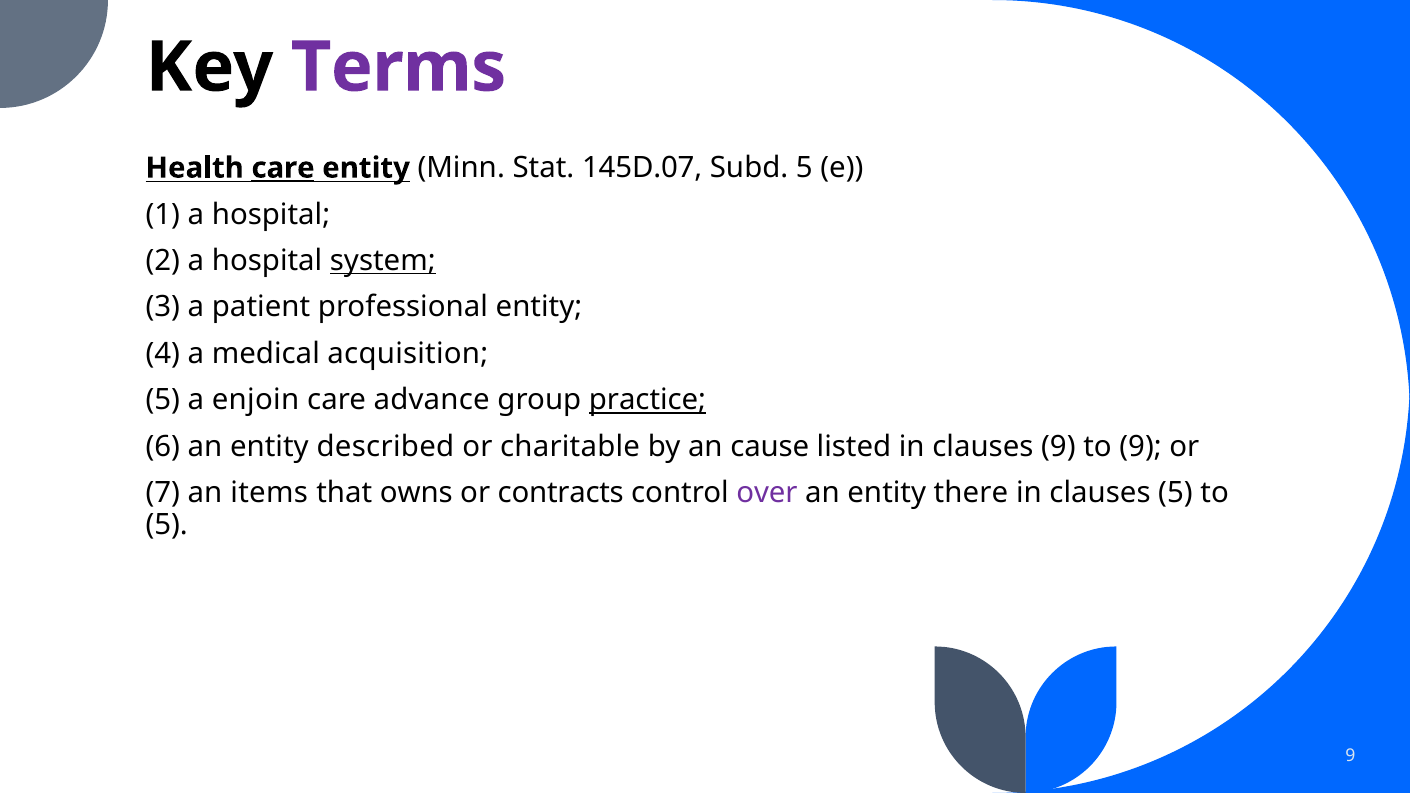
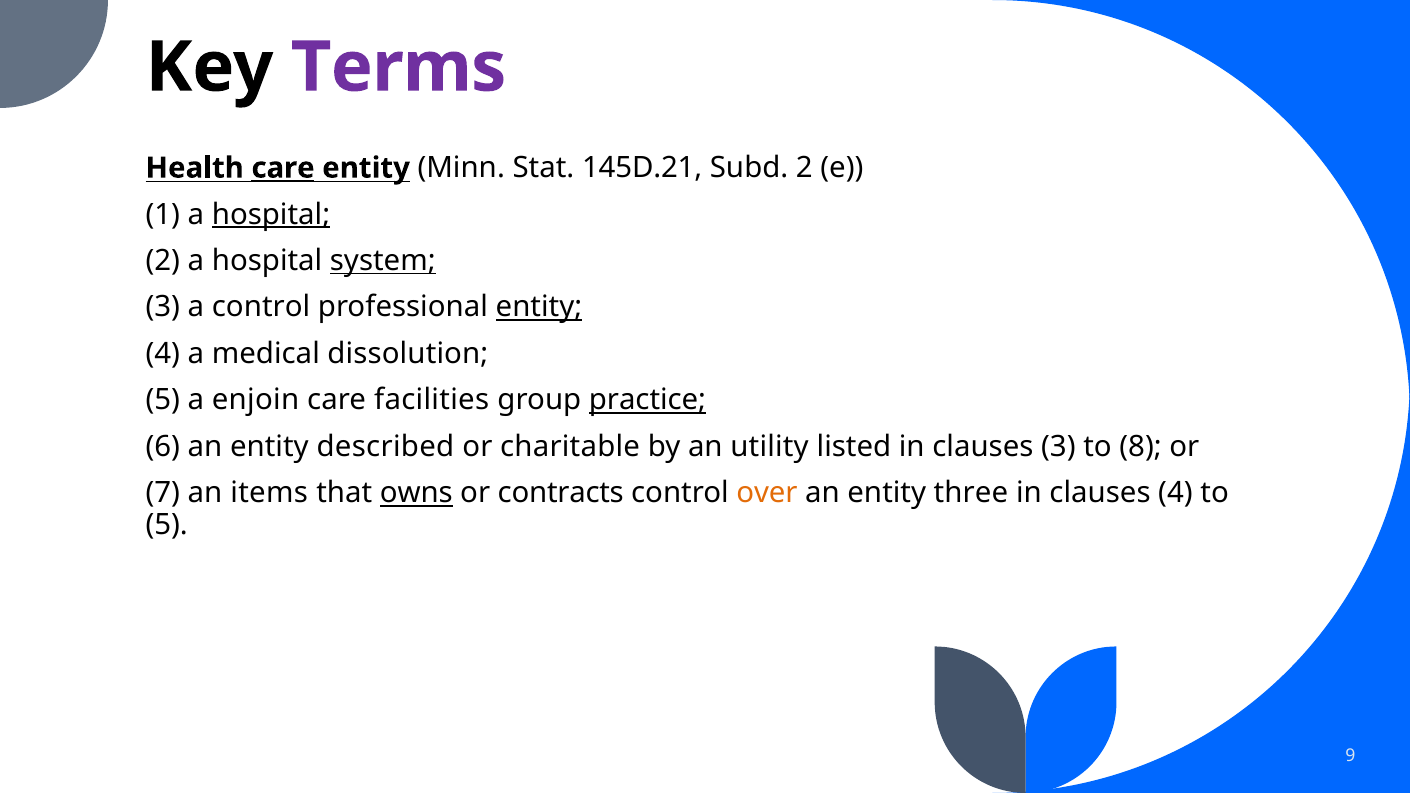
145D.07: 145D.07 -> 145D.21
Subd 5: 5 -> 2
hospital at (271, 214) underline: none -> present
a patient: patient -> control
entity at (539, 307) underline: none -> present
acquisition: acquisition -> dissolution
advance: advance -> facilities
cause: cause -> utility
clauses 9: 9 -> 3
to 9: 9 -> 8
owns underline: none -> present
over colour: purple -> orange
there: there -> three
clauses 5: 5 -> 4
